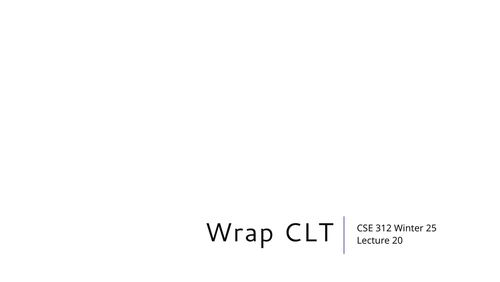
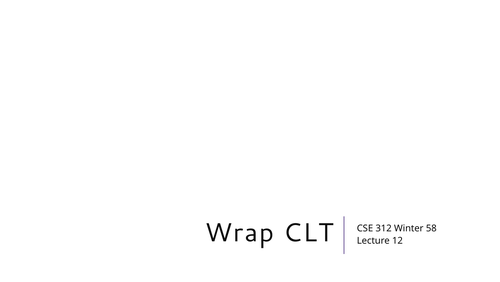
25: 25 -> 58
20: 20 -> 12
